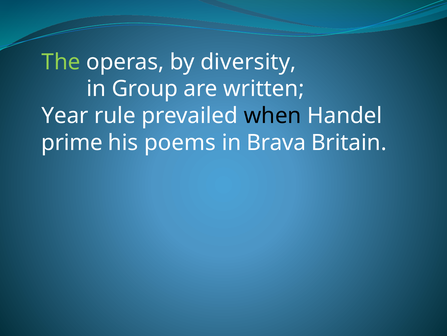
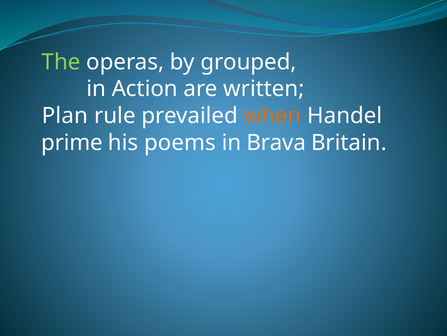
diversity: diversity -> grouped
Group: Group -> Action
Year: Year -> Plan
when colour: black -> orange
